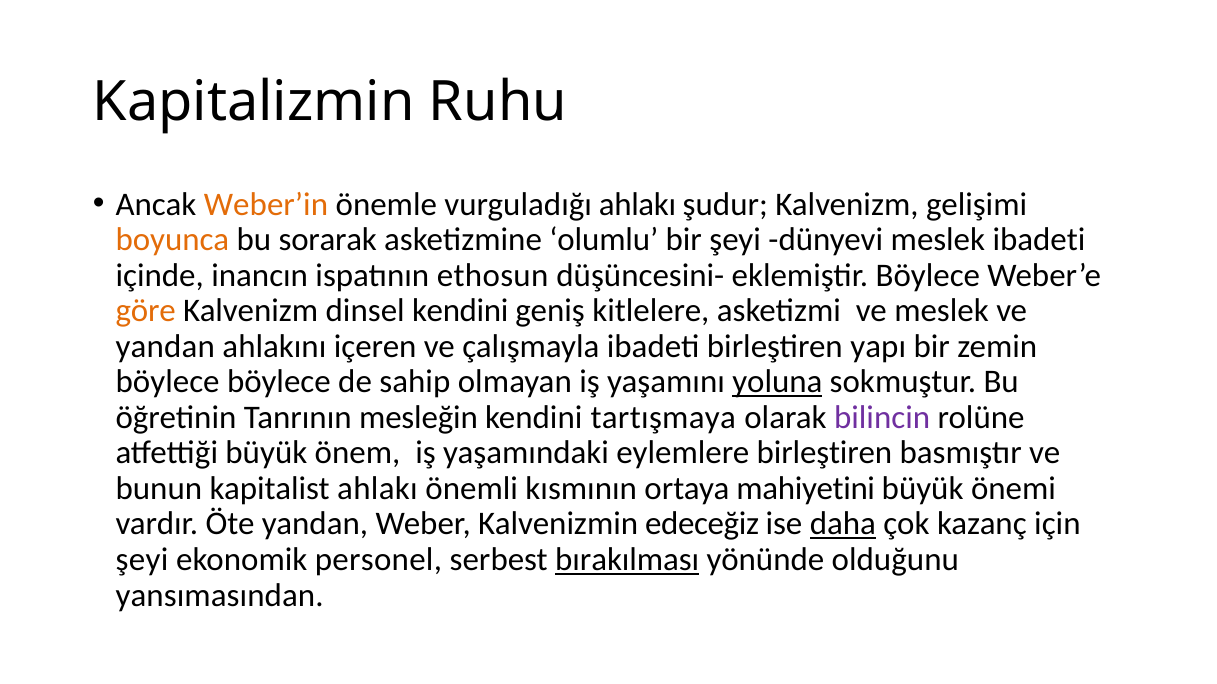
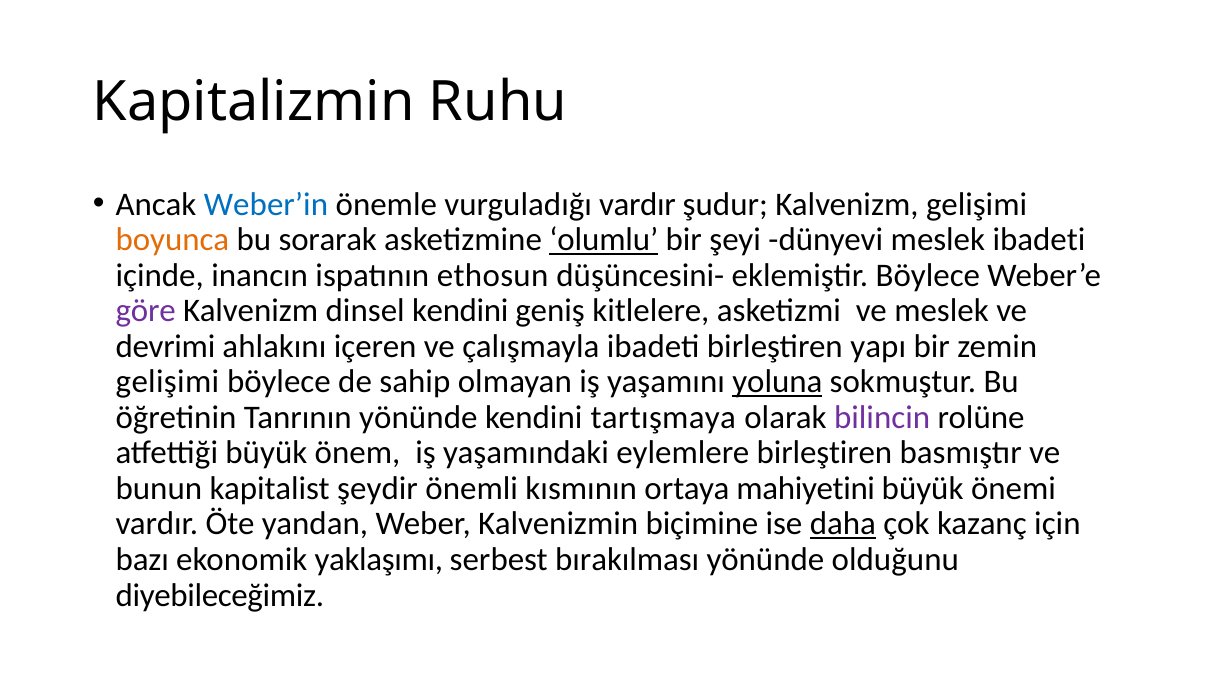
Weber’in colour: orange -> blue
vurguladığı ahlakı: ahlakı -> vardır
olumlu underline: none -> present
göre colour: orange -> purple
yandan at (165, 347): yandan -> devrimi
böylece at (168, 382): böylece -> gelişimi
Tanrının mesleğin: mesleğin -> yönünde
kapitalist ahlakı: ahlakı -> şeydir
edeceğiz: edeceğiz -> biçimine
şeyi at (142, 560): şeyi -> bazı
personel: personel -> yaklaşımı
bırakılması underline: present -> none
yansımasından: yansımasından -> diyebileceğimiz
